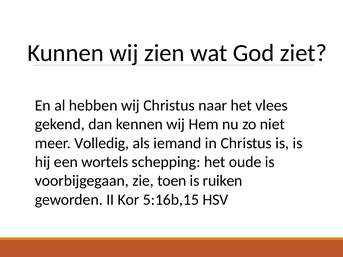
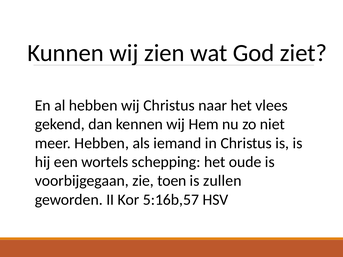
meer Volledig: Volledig -> Hebben
ruiken: ruiken -> zullen
5:16b,15: 5:16b,15 -> 5:16b,57
